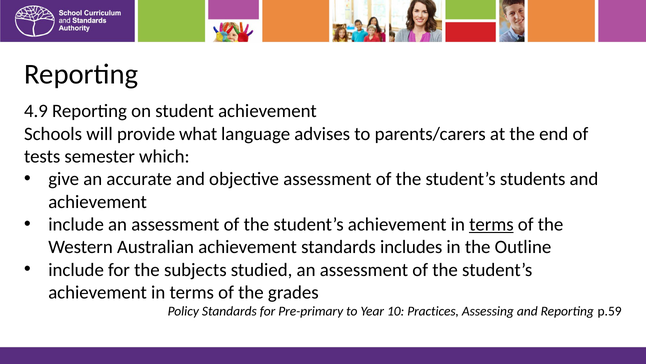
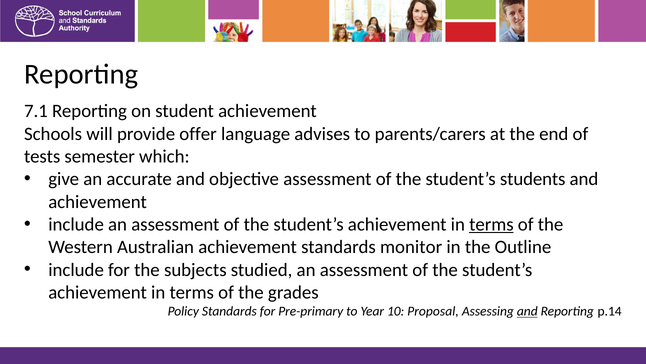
4.9: 4.9 -> 7.1
what: what -> offer
includes: includes -> monitor
Practices: Practices -> Proposal
and at (527, 311) underline: none -> present
p.59: p.59 -> p.14
